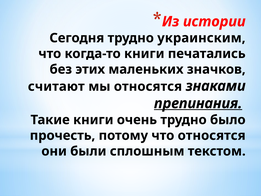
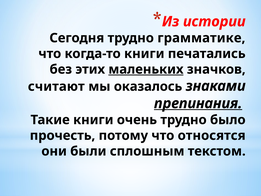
украинским: украинским -> грамматике
маленьких underline: none -> present
мы относятся: относятся -> оказалось
